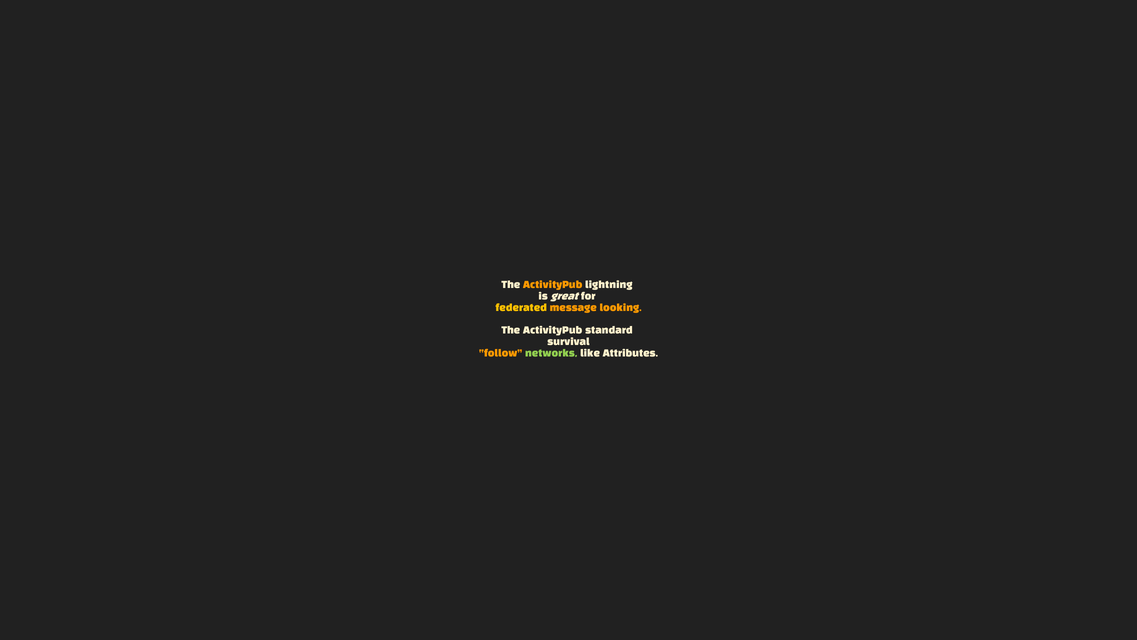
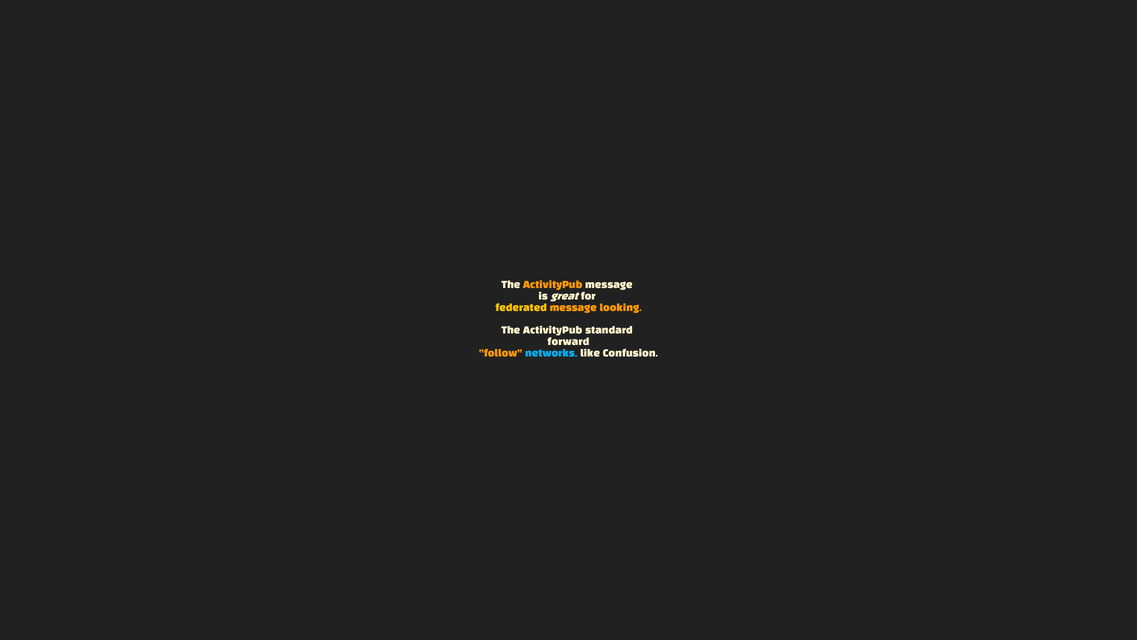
ActivityPub lightning: lightning -> message
survival: survival -> forward
networks colour: light green -> light blue
Attributes: Attributes -> Confusion
